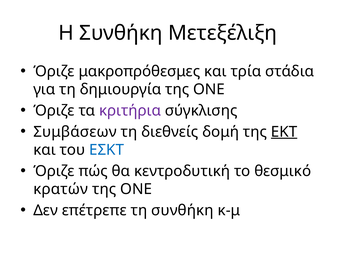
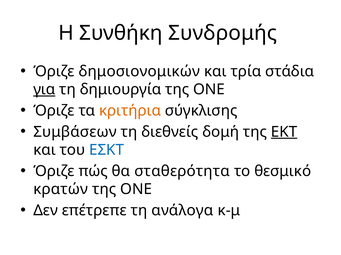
Μετεξέλιξη: Μετεξέλιξη -> Συνδρομής
μακροπρόθεσμες: μακροπρόθεσμες -> δημοσιονομικών
για underline: none -> present
κριτήρια colour: purple -> orange
κεντροδυτική: κεντροδυτική -> σταθερότητα
τη συνθήκη: συνθήκη -> ανάλογα
